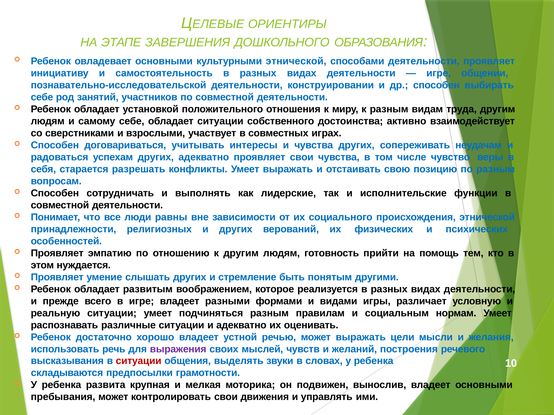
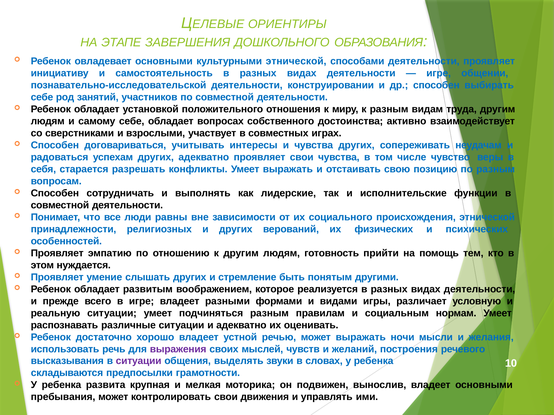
обладает ситуации: ситуации -> вопросах
цели: цели -> ночи
ситуации at (139, 361) colour: red -> purple
